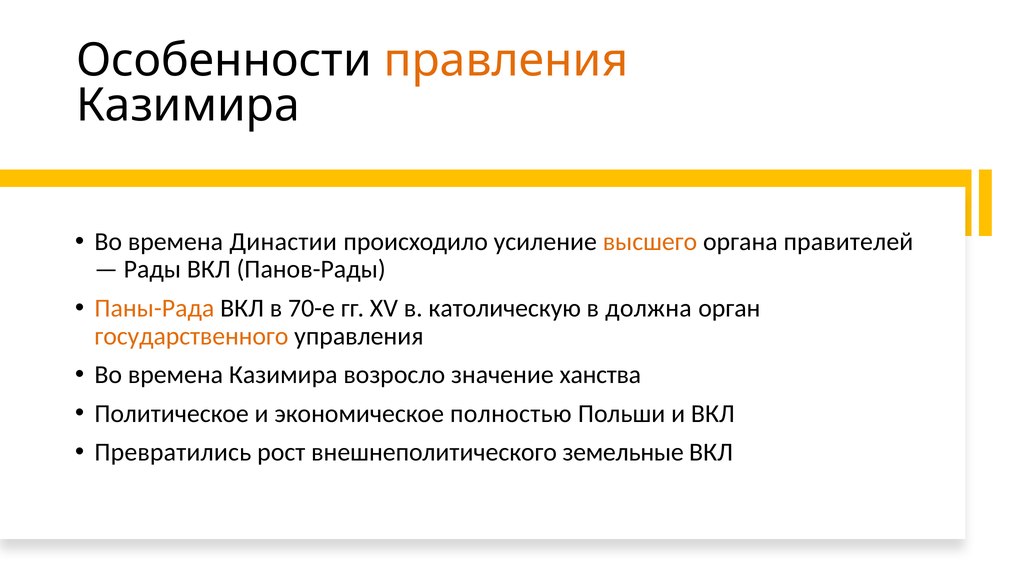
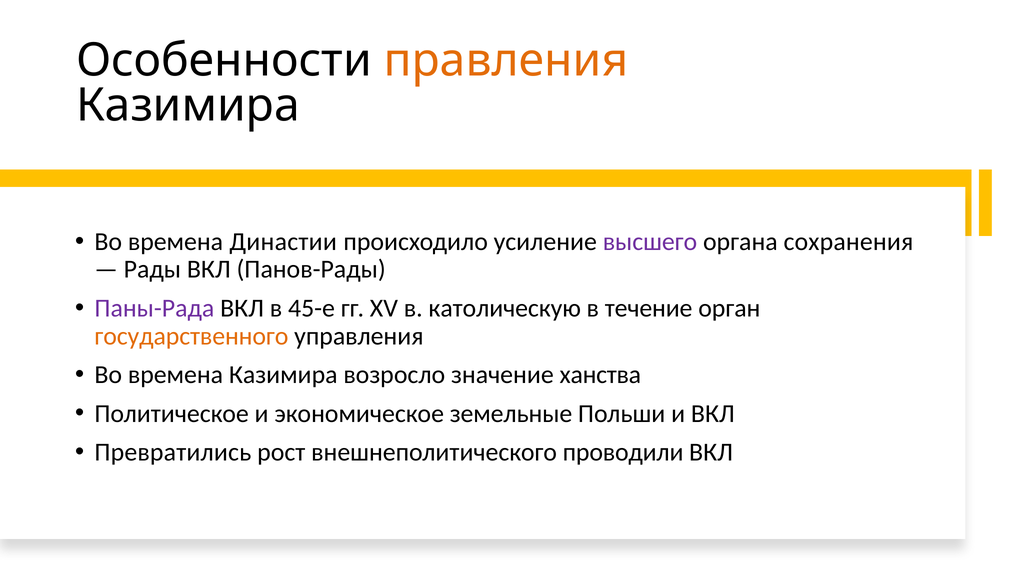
высшего colour: orange -> purple
правителей: правителей -> сохранения
Паны-Рада colour: orange -> purple
70-е: 70-е -> 45-е
должна: должна -> течение
полностью: полностью -> земельные
земельные: земельные -> проводили
